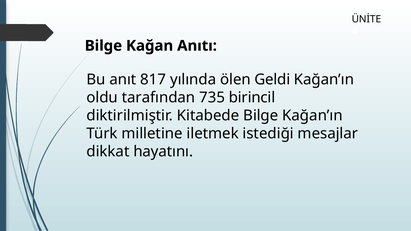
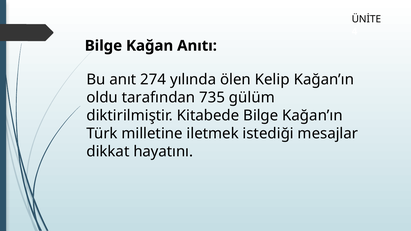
817: 817 -> 274
Geldi: Geldi -> Kelip
birincil: birincil -> gülüm
